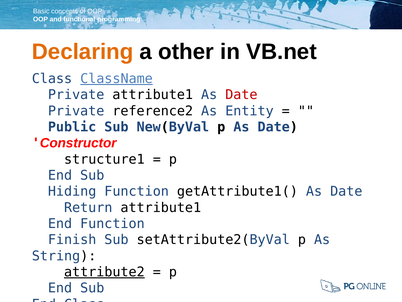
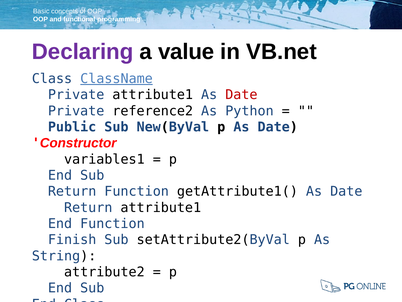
Declaring colour: orange -> purple
other: other -> value
Entity: Entity -> Python
structure1: structure1 -> variables1
Hiding at (72, 191): Hiding -> Return
attribute2 underline: present -> none
